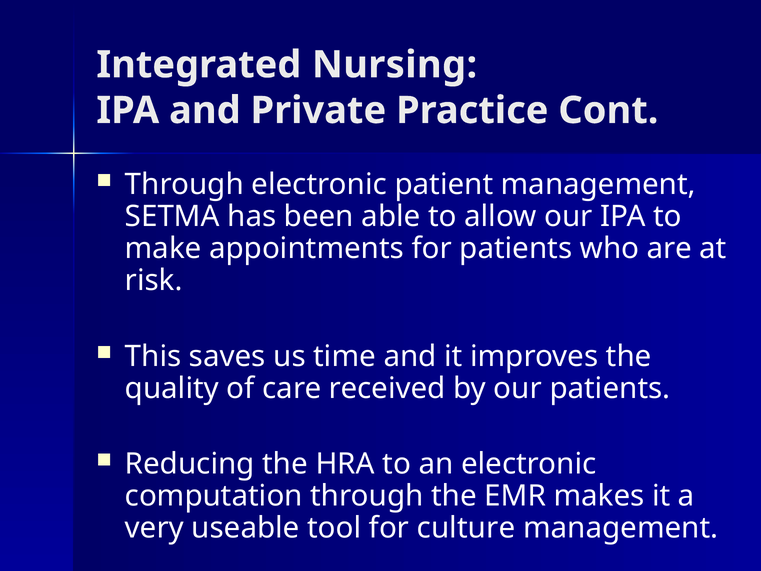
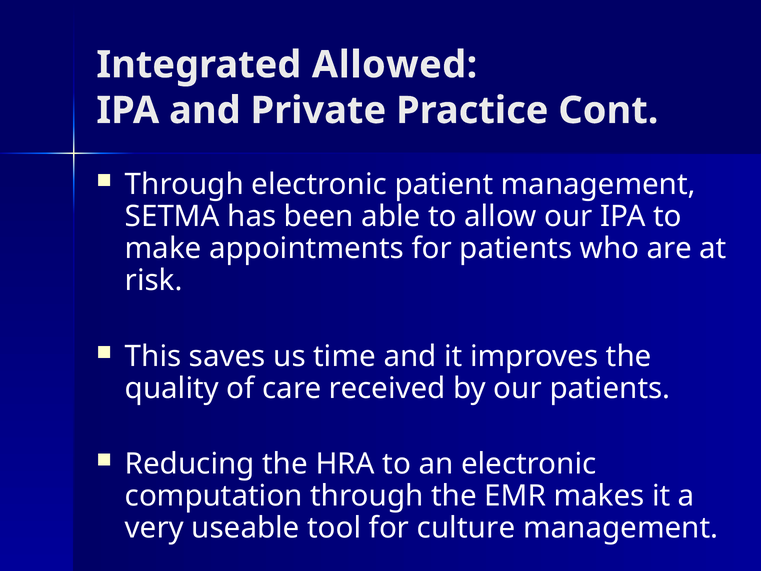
Nursing: Nursing -> Allowed
